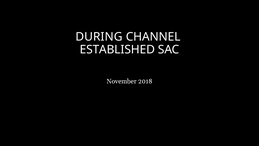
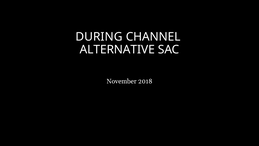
ESTABLISHED: ESTABLISHED -> ALTERNATIVE
